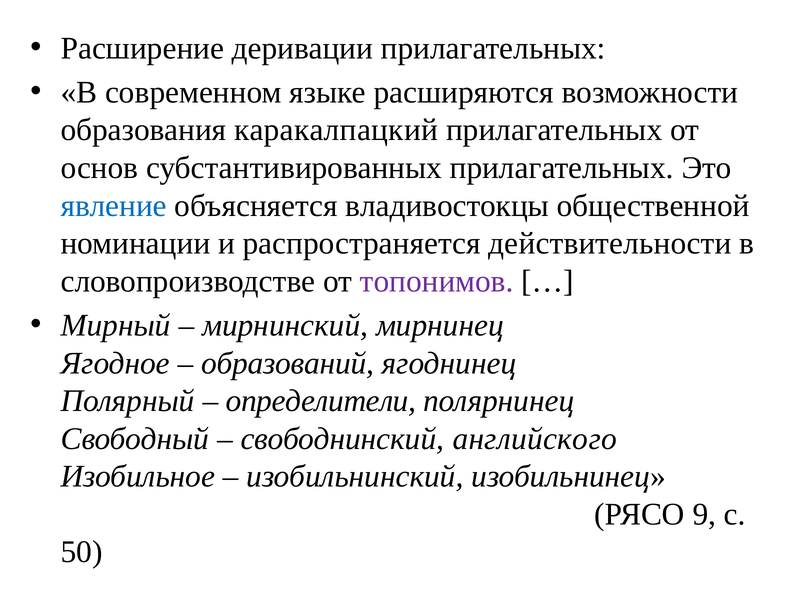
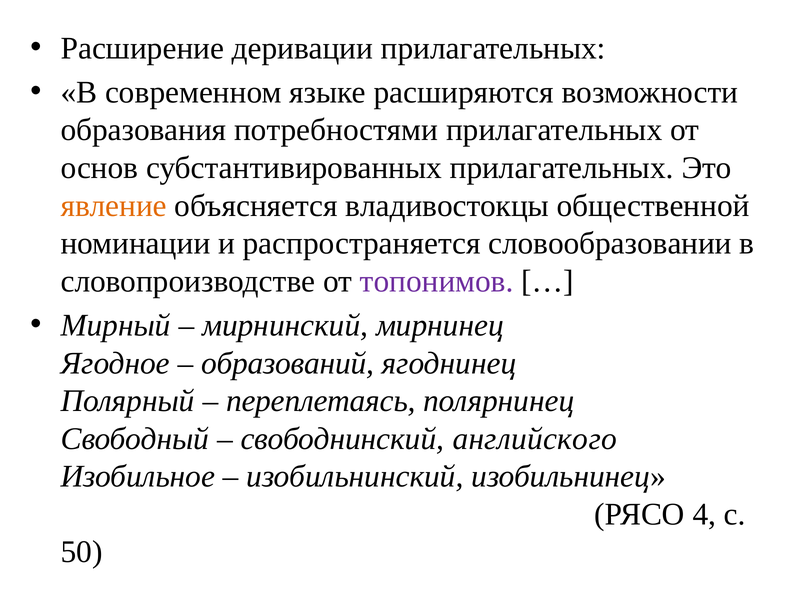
каракалпацкий: каракалпацкий -> потребностями
явление colour: blue -> orange
действительности: действительности -> словообразовании
определители: определители -> переплетаясь
9: 9 -> 4
